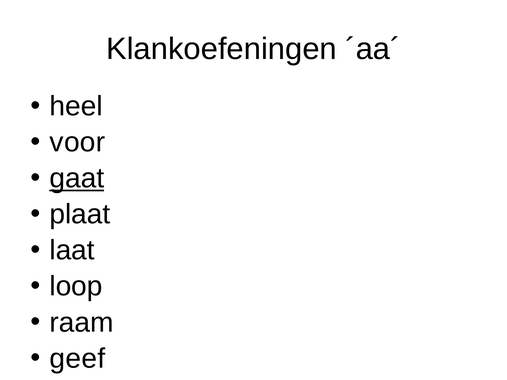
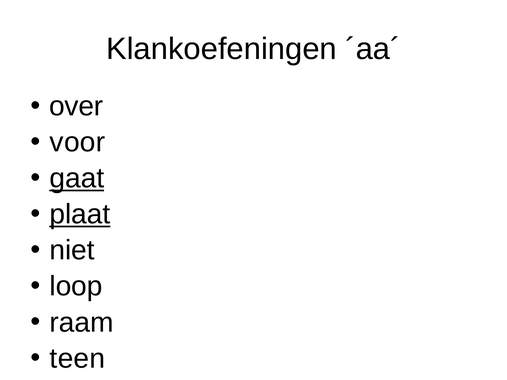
heel: heel -> over
plaat underline: none -> present
laat: laat -> niet
geef: geef -> teen
